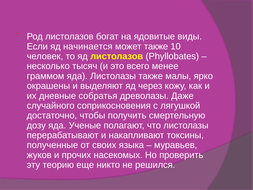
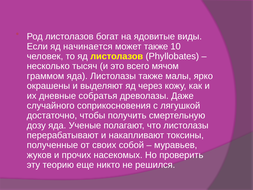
менее: менее -> мячом
языка: языка -> собой
